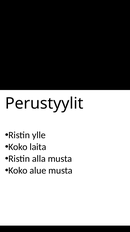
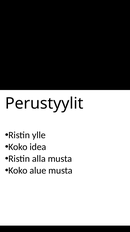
laita: laita -> idea
